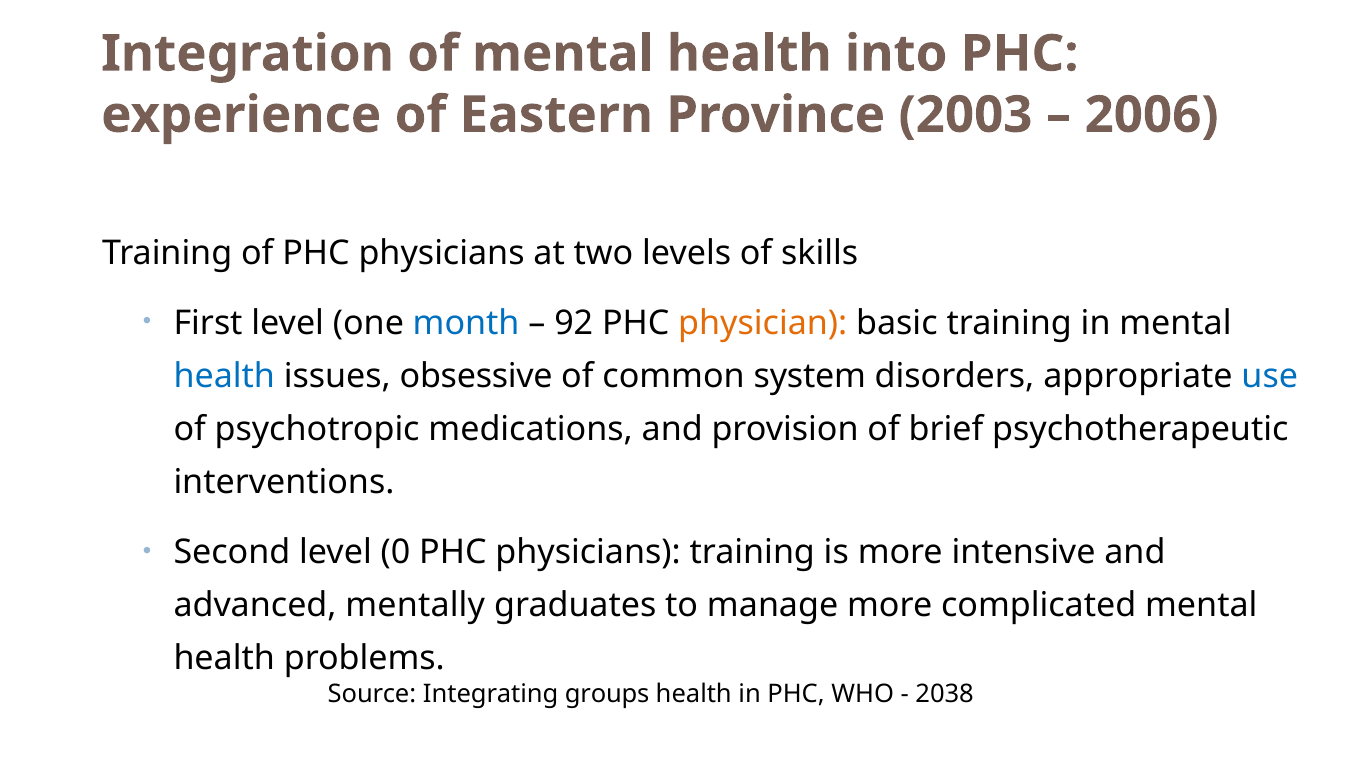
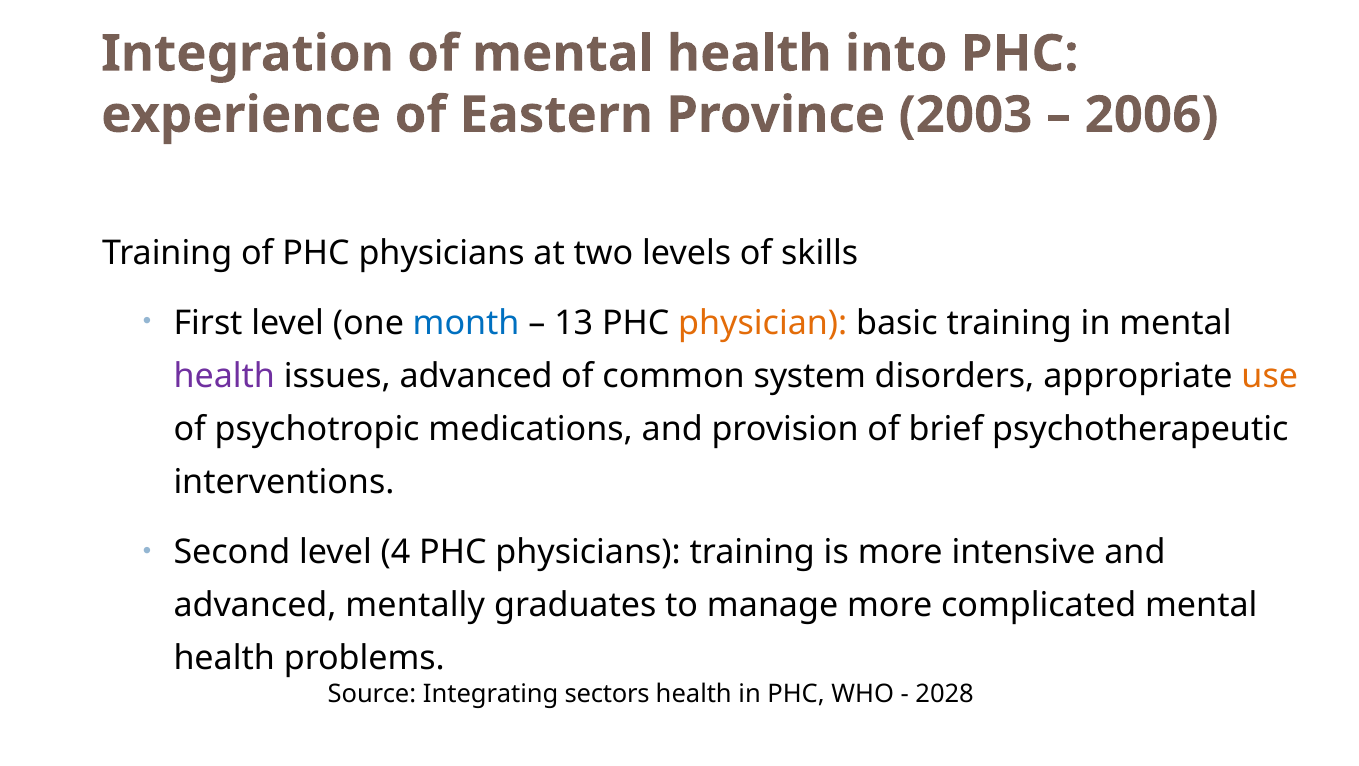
92: 92 -> 13
health at (224, 376) colour: blue -> purple
issues obsessive: obsessive -> advanced
use colour: blue -> orange
0: 0 -> 4
groups: groups -> sectors
2038: 2038 -> 2028
